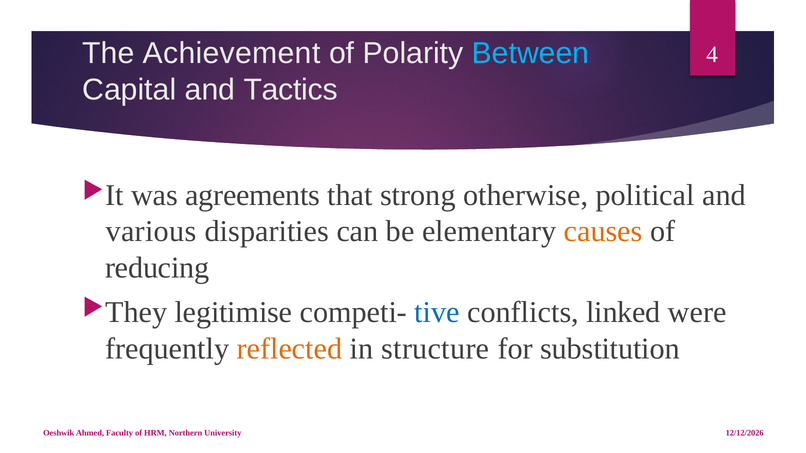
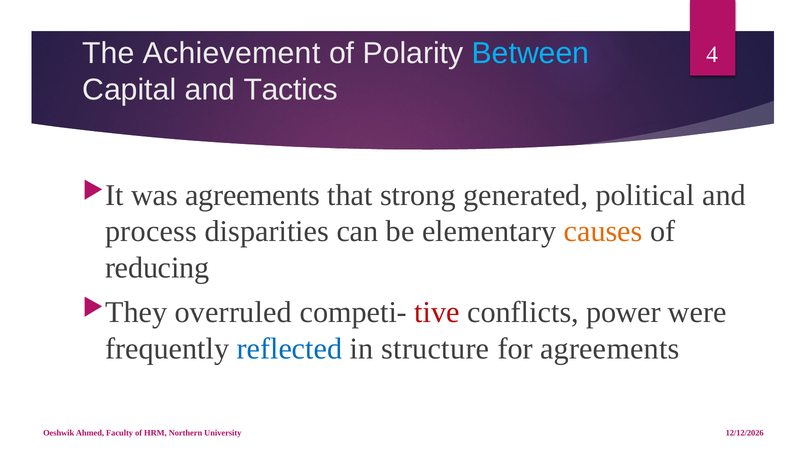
otherwise: otherwise -> generated
various: various -> process
legitimise: legitimise -> overruled
tive colour: blue -> red
linked: linked -> power
reflected colour: orange -> blue
for substitution: substitution -> agreements
